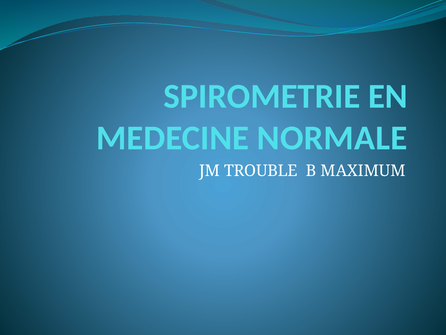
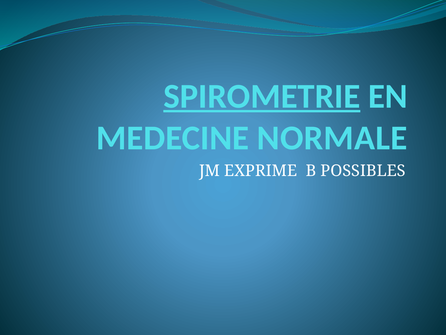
SPIROMETRIE underline: none -> present
TROUBLE: TROUBLE -> EXPRIME
MAXIMUM: MAXIMUM -> POSSIBLES
